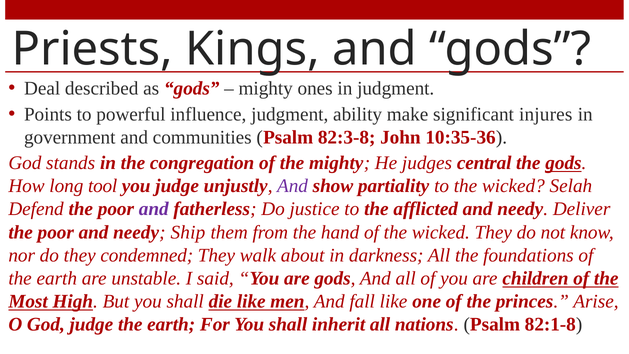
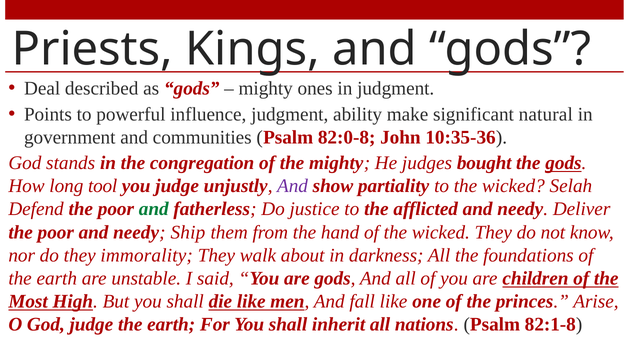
injures: injures -> natural
82:3-8: 82:3-8 -> 82:0-8
central: central -> bought
and at (154, 209) colour: purple -> green
condemned: condemned -> immorality
